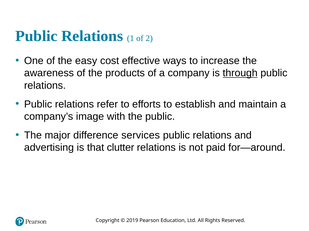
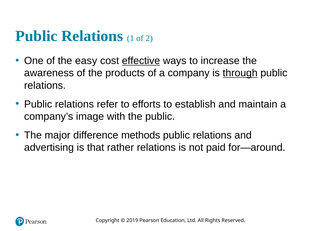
effective underline: none -> present
services: services -> methods
clutter: clutter -> rather
